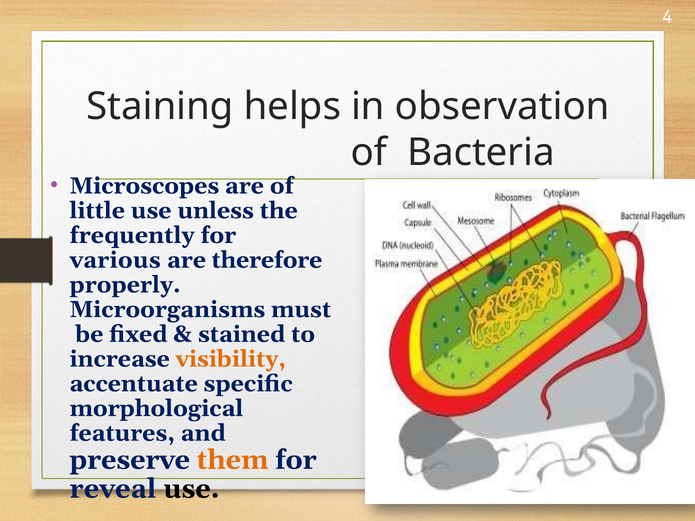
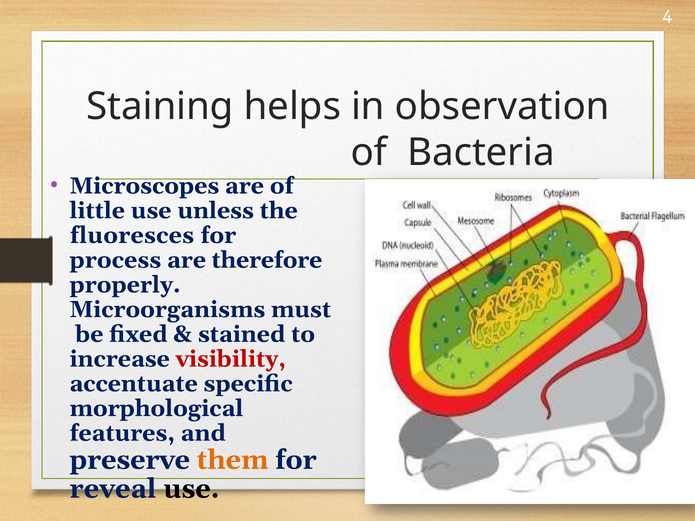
frequently: frequently -> fluoresces
various: various -> process
visibility colour: orange -> red
